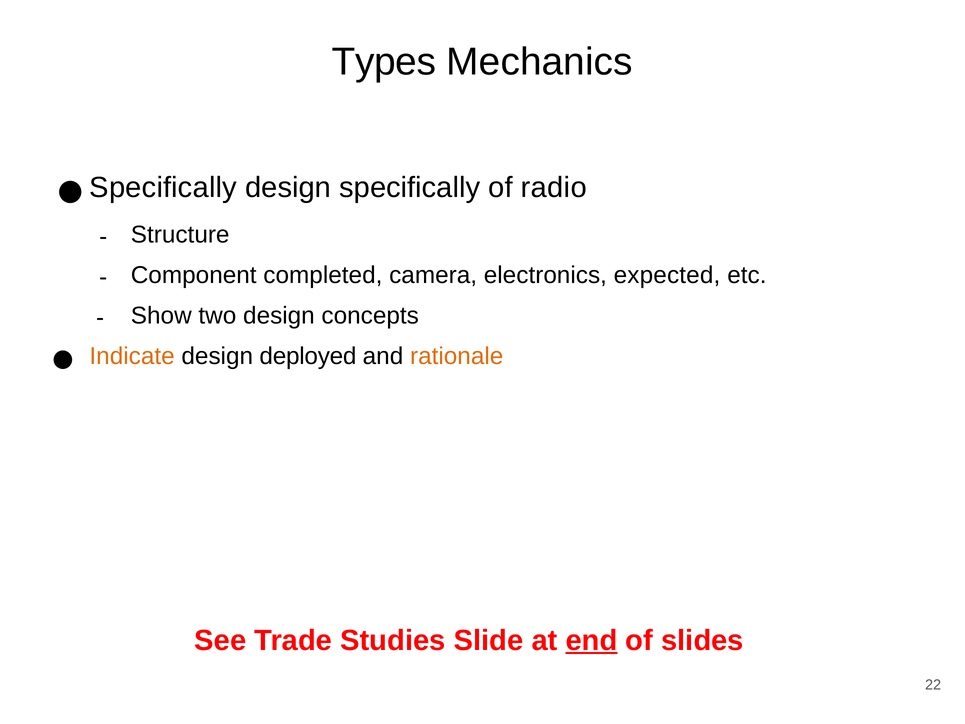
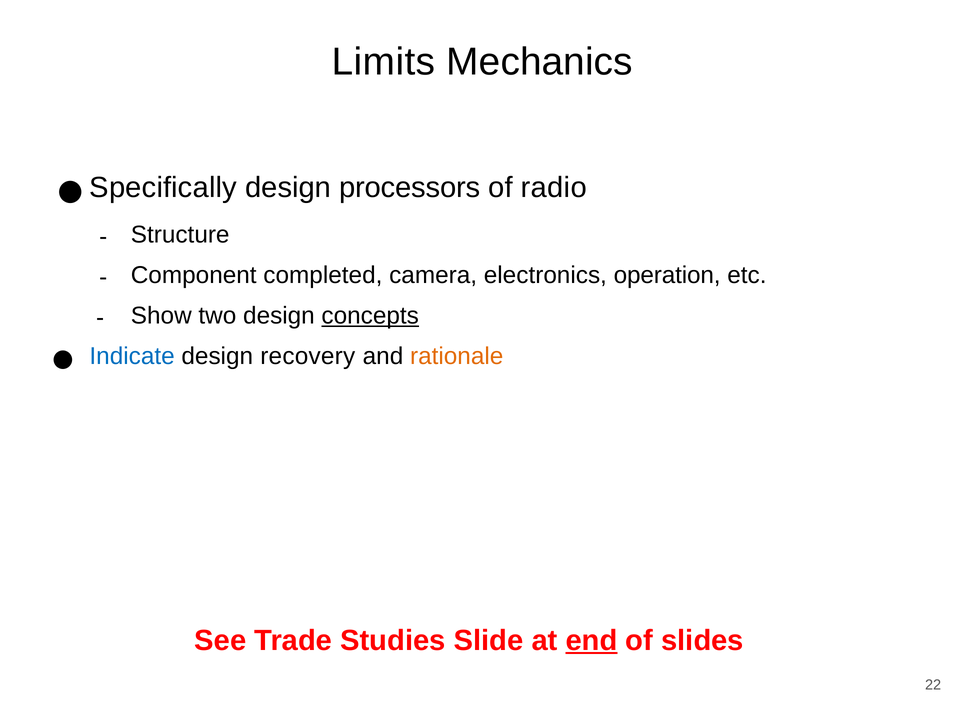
Types: Types -> Limits
design specifically: specifically -> processors
expected: expected -> operation
concepts underline: none -> present
Indicate colour: orange -> blue
deployed: deployed -> recovery
